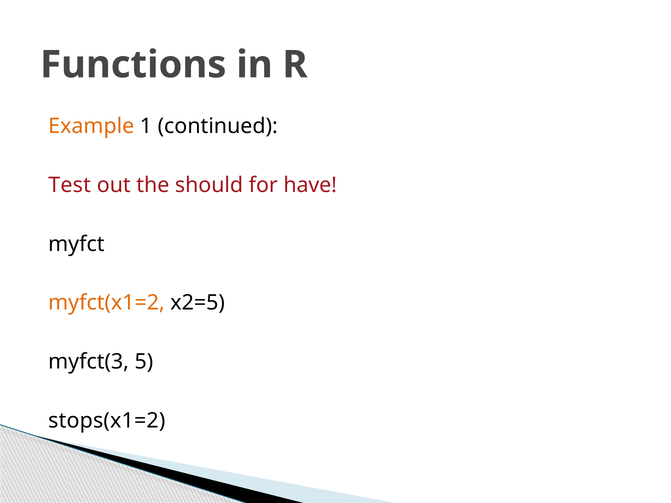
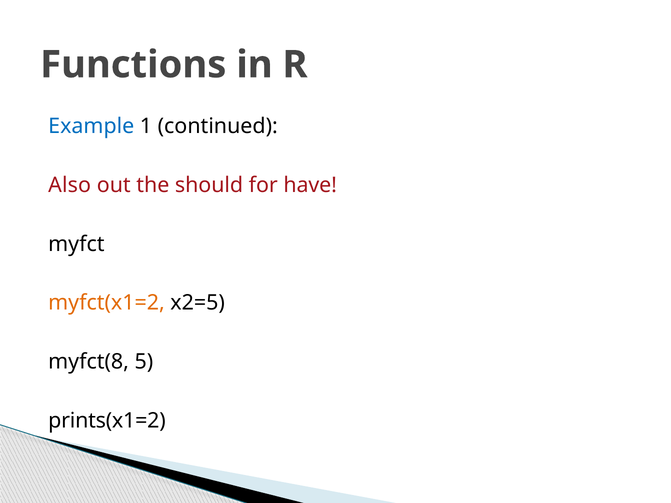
Example colour: orange -> blue
Test: Test -> Also
myfct(3: myfct(3 -> myfct(8
stops(x1=2: stops(x1=2 -> prints(x1=2
